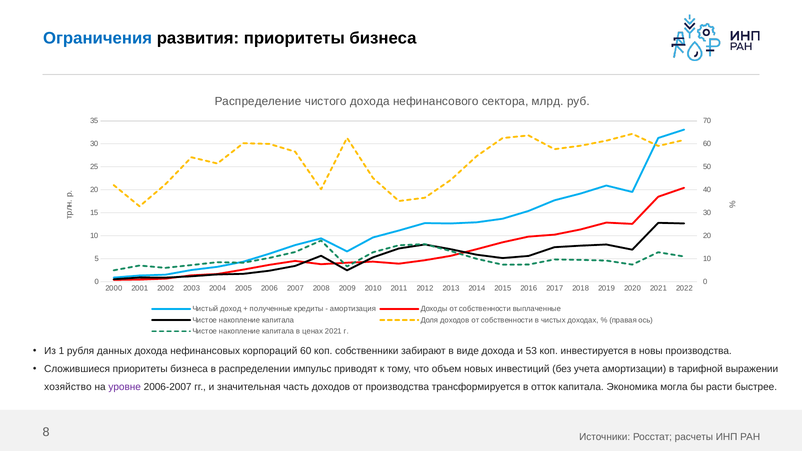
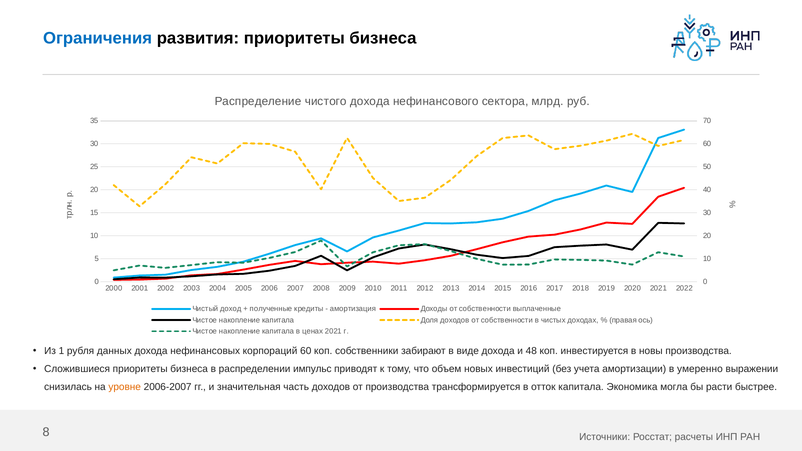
53: 53 -> 48
тарифной: тарифной -> умеренно
хозяйство: хозяйство -> снизилась
уровне colour: purple -> orange
